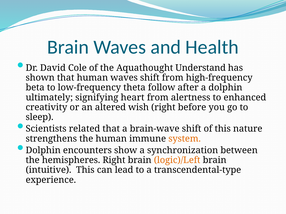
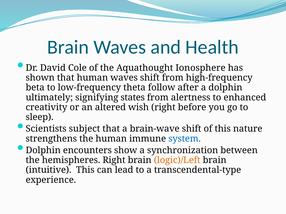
Understand: Understand -> Ionosphere
heart: heart -> states
related: related -> subject
system colour: orange -> blue
